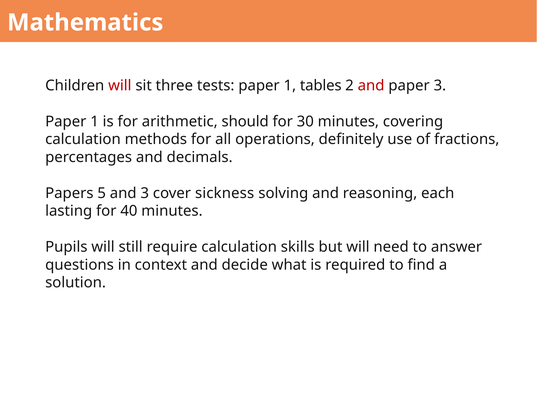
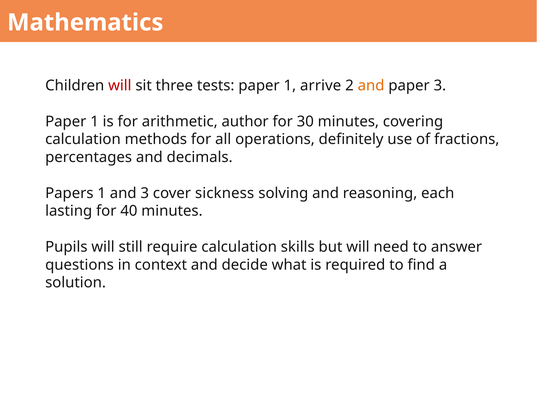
tables: tables -> arrive
and at (371, 86) colour: red -> orange
should: should -> author
Papers 5: 5 -> 1
